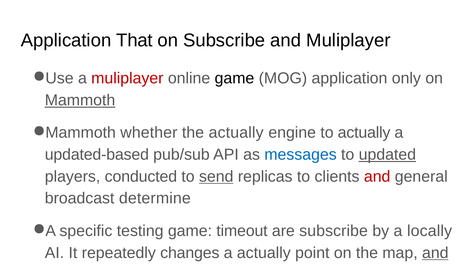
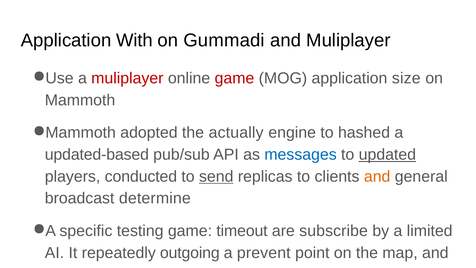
Application That: That -> With
on Subscribe: Subscribe -> Gummadi
game at (234, 78) colour: black -> red
only: only -> size
Mammoth underline: present -> none
whether: whether -> adopted
to actually: actually -> hashed
and at (377, 176) colour: red -> orange
locally: locally -> limited
changes: changes -> outgoing
a actually: actually -> prevent
and at (435, 253) underline: present -> none
